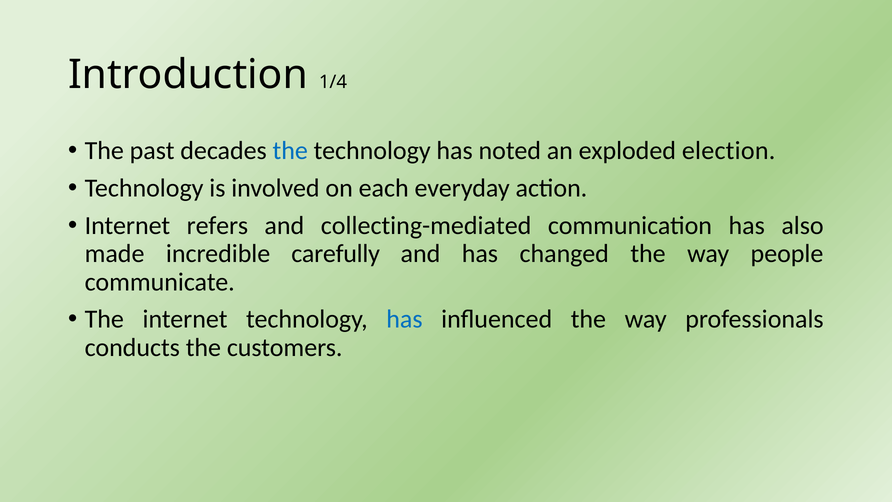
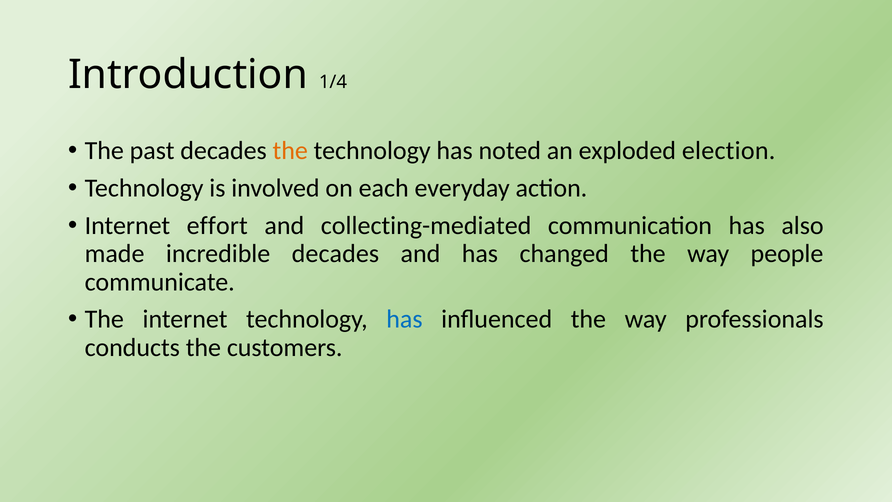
the at (290, 151) colour: blue -> orange
refers: refers -> effort
incredible carefully: carefully -> decades
